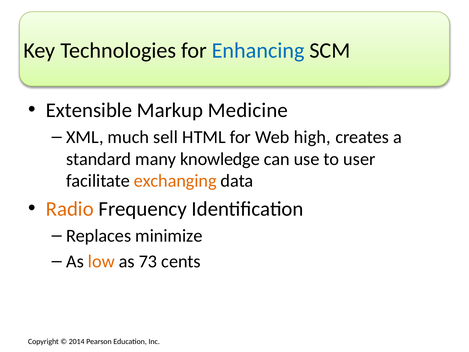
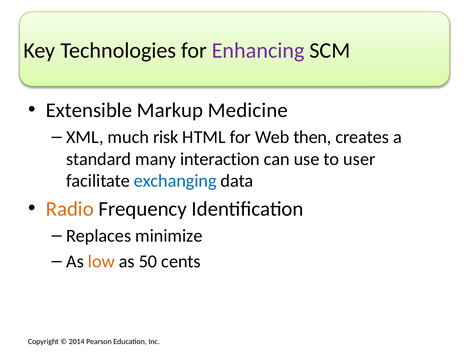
Enhancing colour: blue -> purple
sell: sell -> risk
high: high -> then
knowledge: knowledge -> interaction
exchanging colour: orange -> blue
73: 73 -> 50
